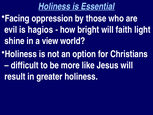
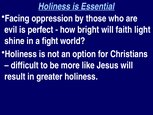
hagios: hagios -> perfect
view: view -> fight
